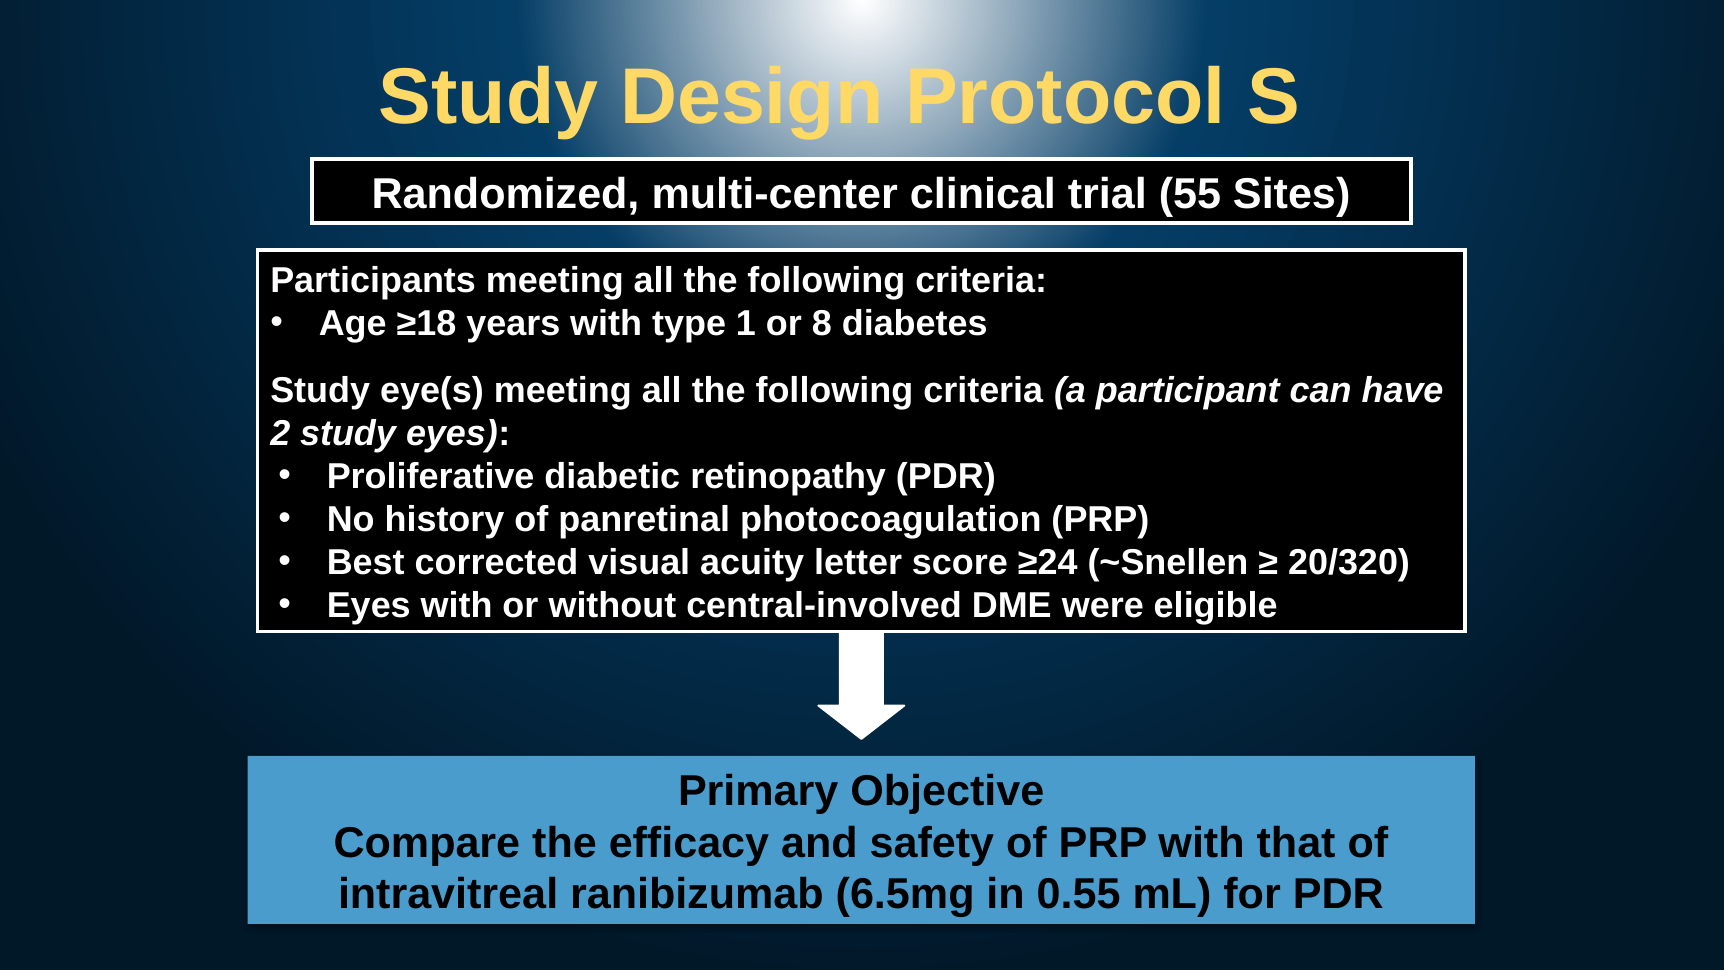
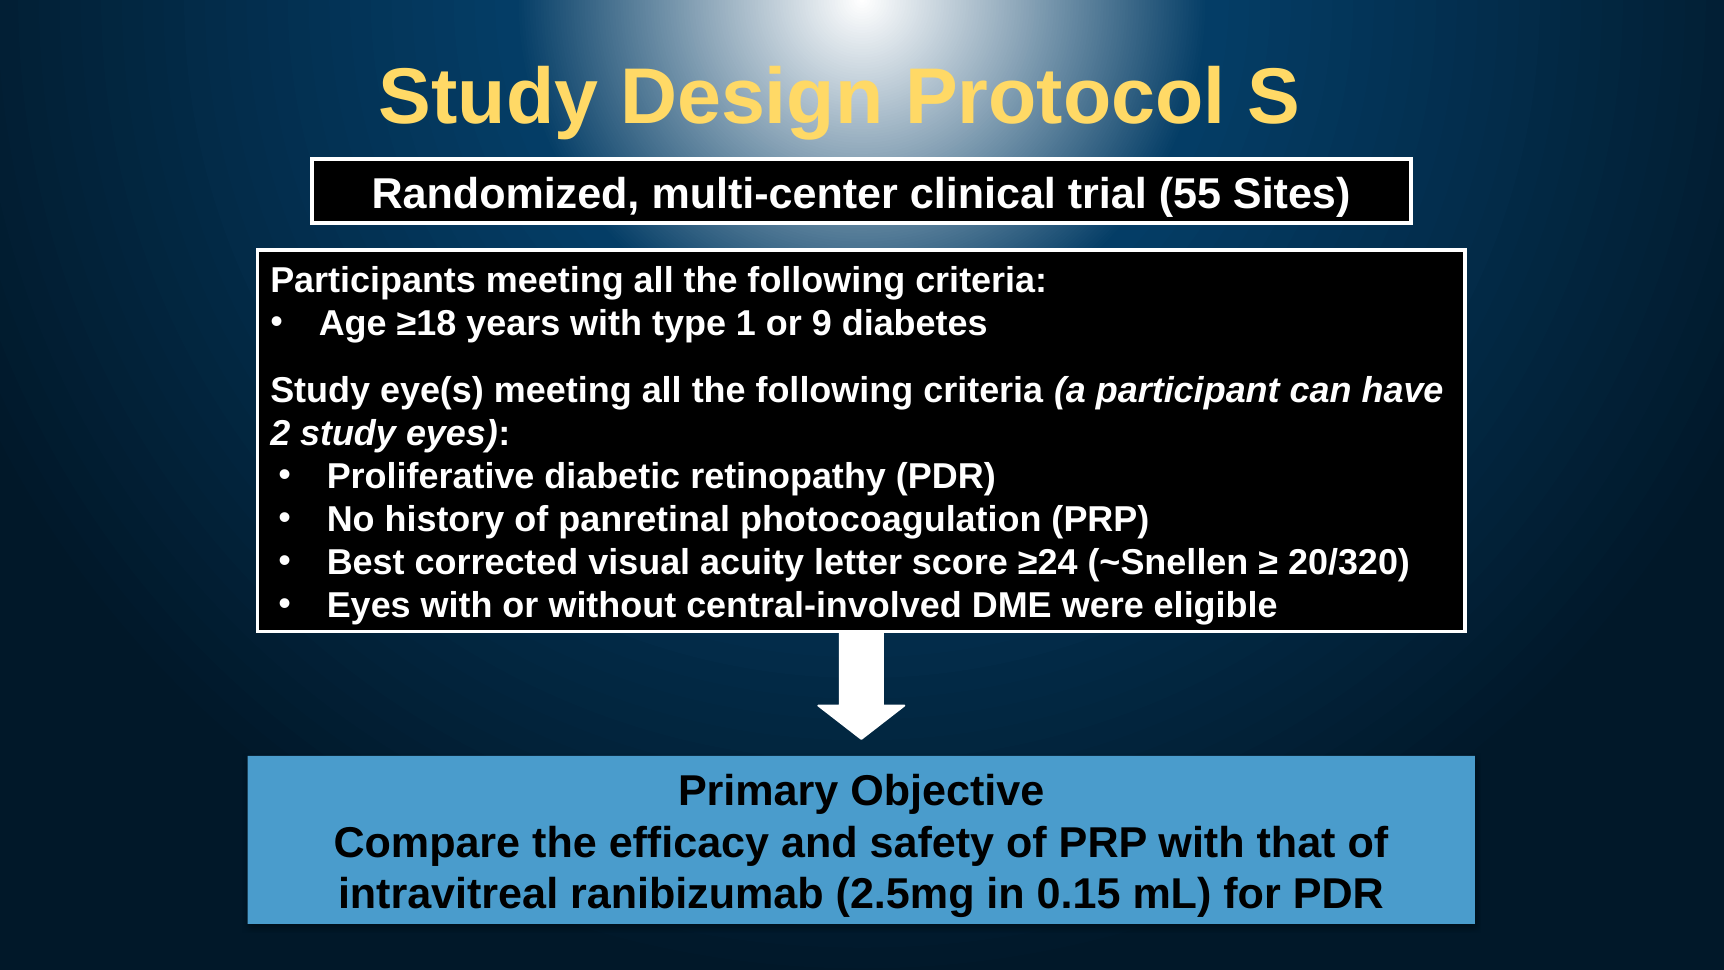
8: 8 -> 9
6.5mg: 6.5mg -> 2.5mg
0.55: 0.55 -> 0.15
